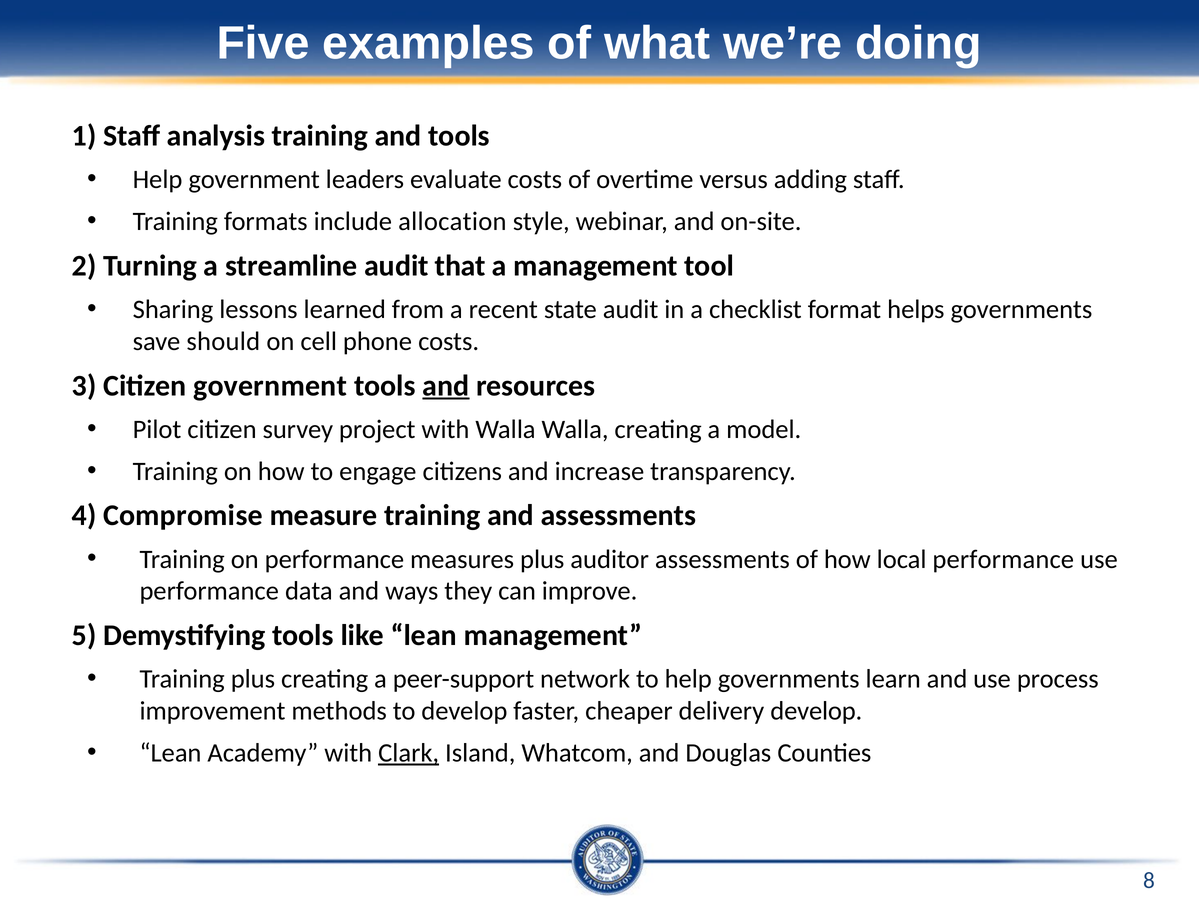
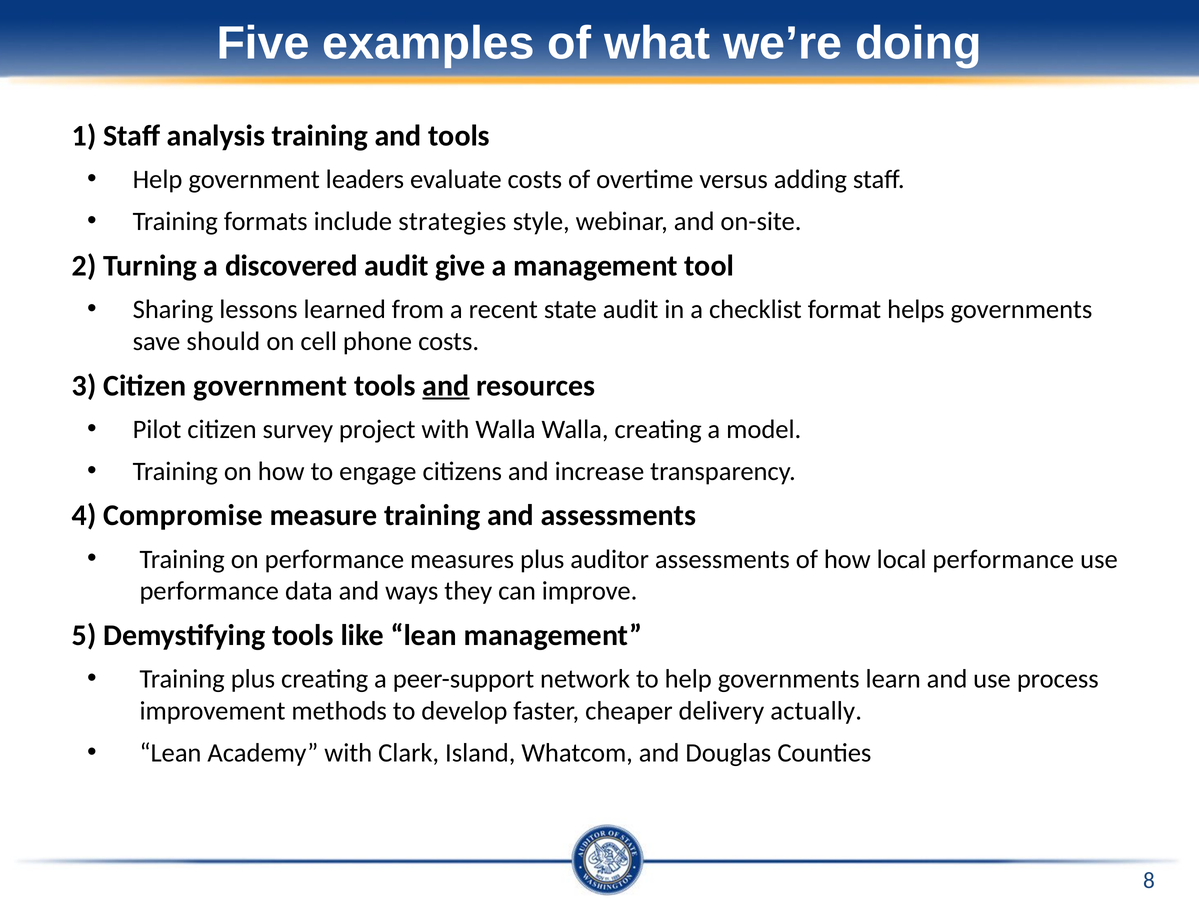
allocation: allocation -> strategies
streamline: streamline -> discovered
that: that -> give
delivery develop: develop -> actually
Clark underline: present -> none
